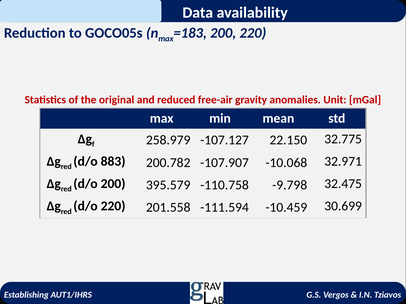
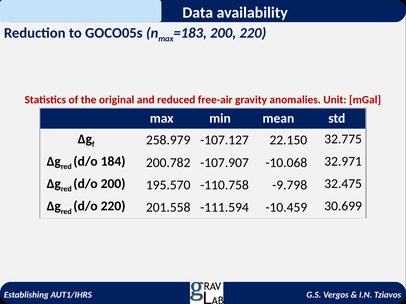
883: 883 -> 184
395.579: 395.579 -> 195.570
